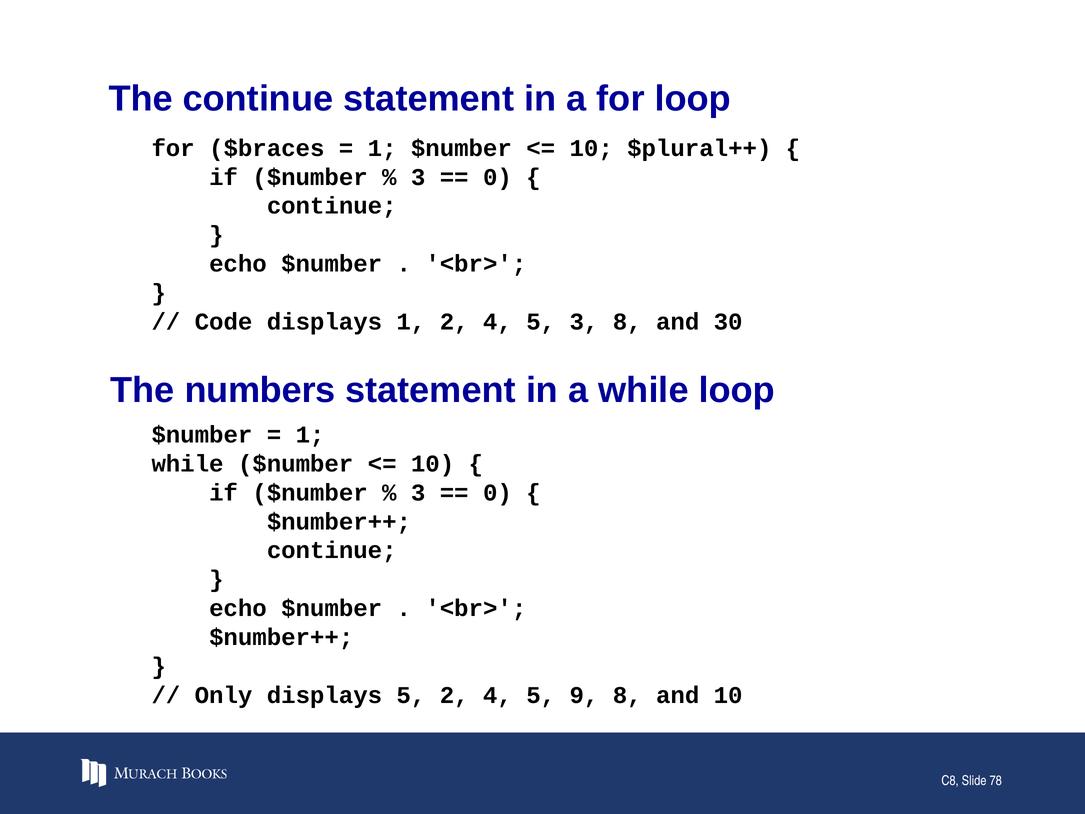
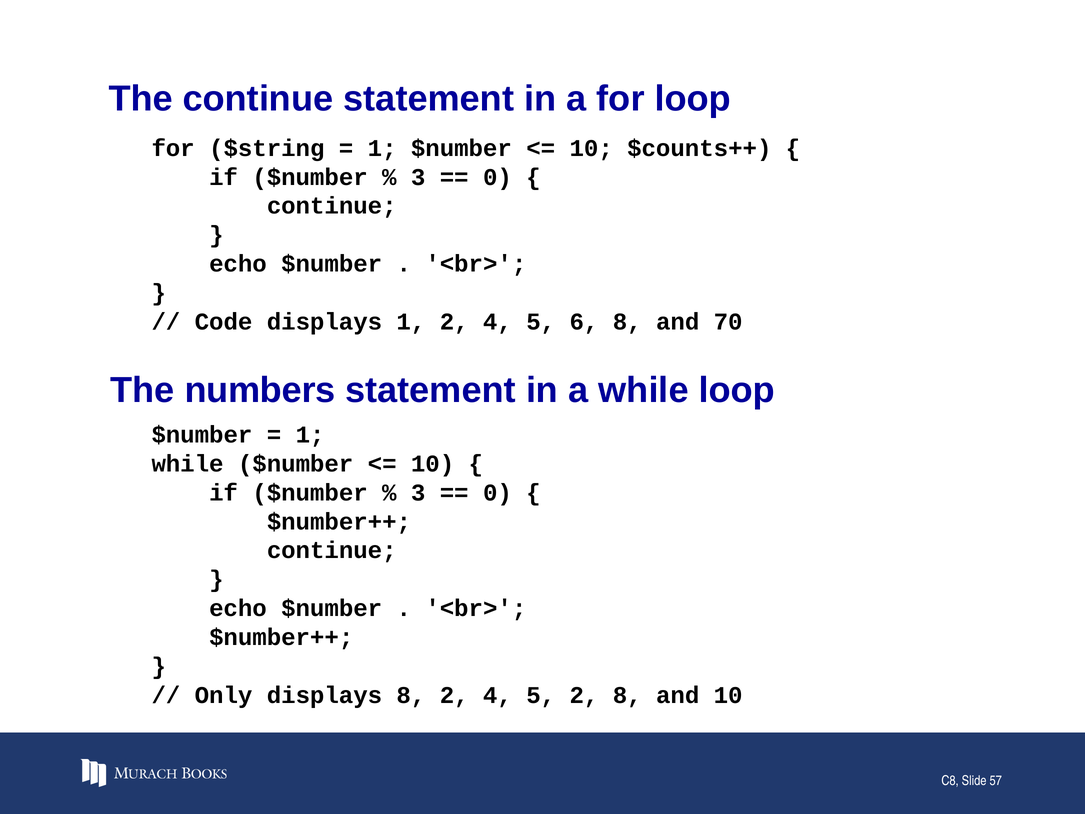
$braces: $braces -> $string
$plural++: $plural++ -> $counts++
5 3: 3 -> 6
30: 30 -> 70
displays 5: 5 -> 8
5 9: 9 -> 2
78: 78 -> 57
